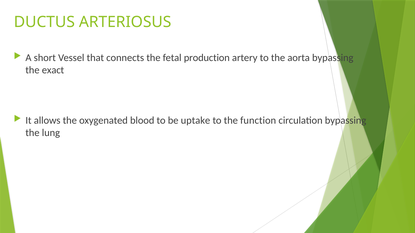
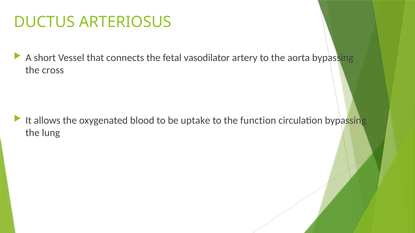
production: production -> vasodilator
exact: exact -> cross
